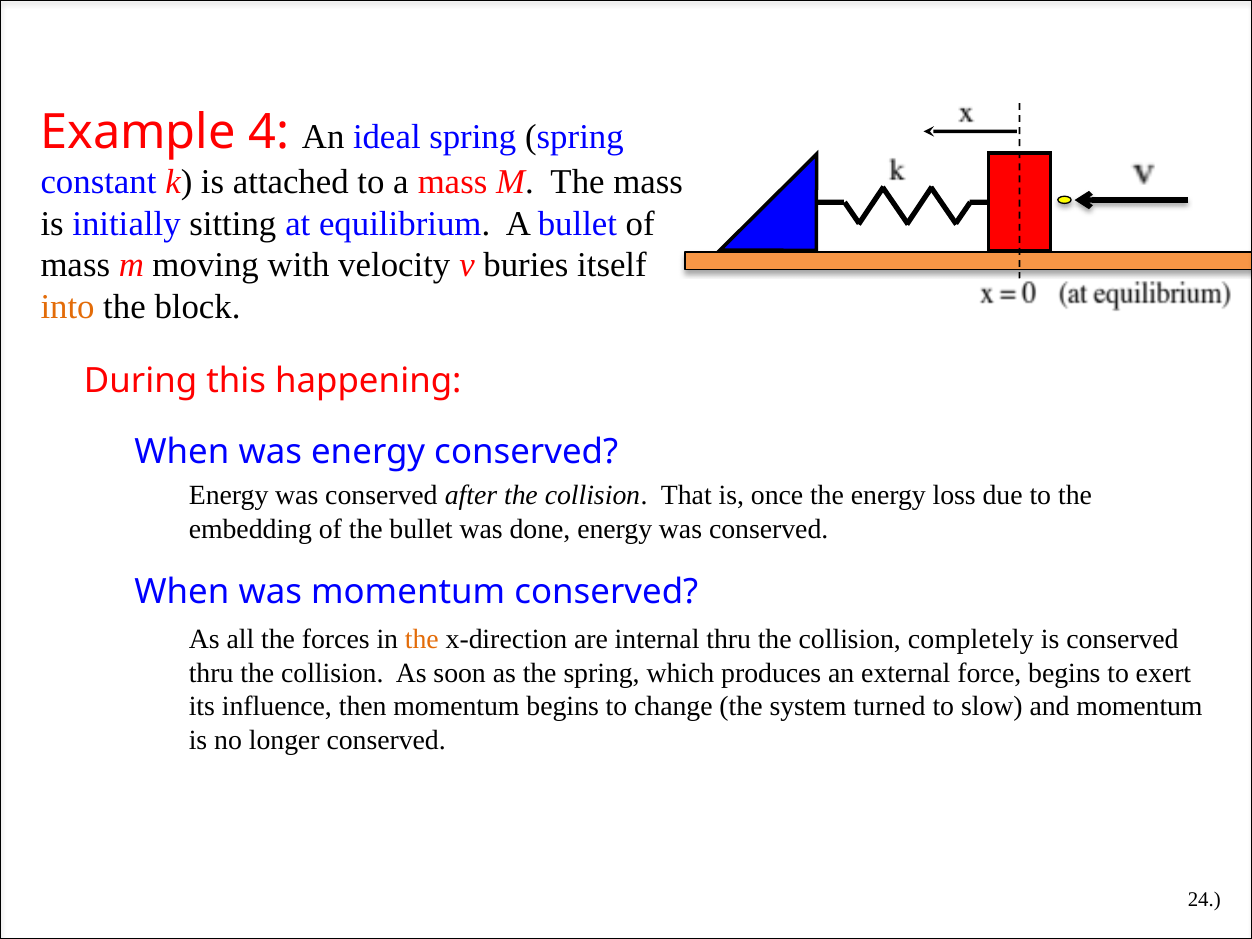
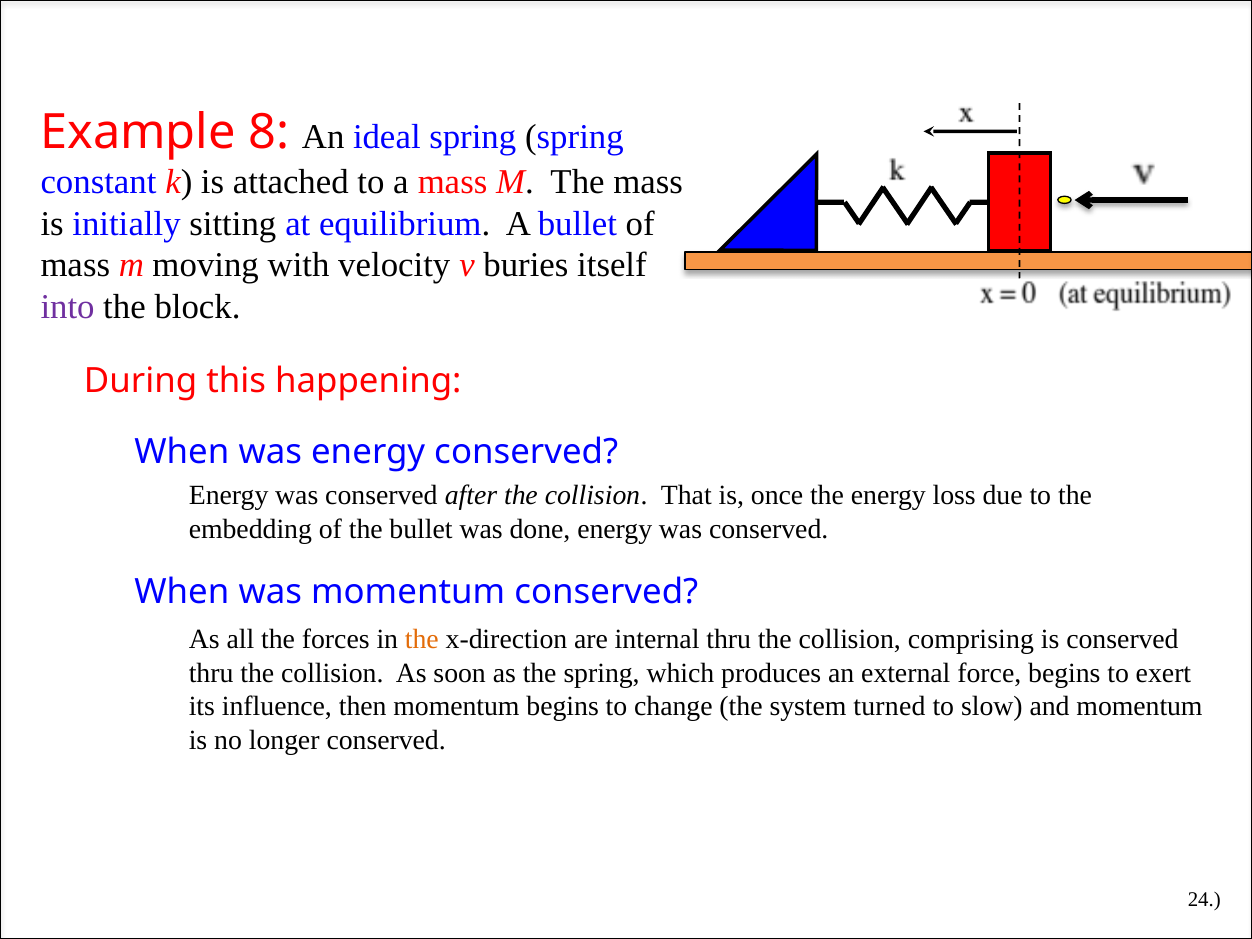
4: 4 -> 8
into colour: orange -> purple
completely: completely -> comprising
